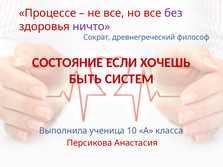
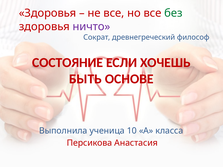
Процессе at (48, 13): Процессе -> Здоровья
без colour: purple -> green
СИСТЕМ: СИСТЕМ -> ОСНОВЕ
